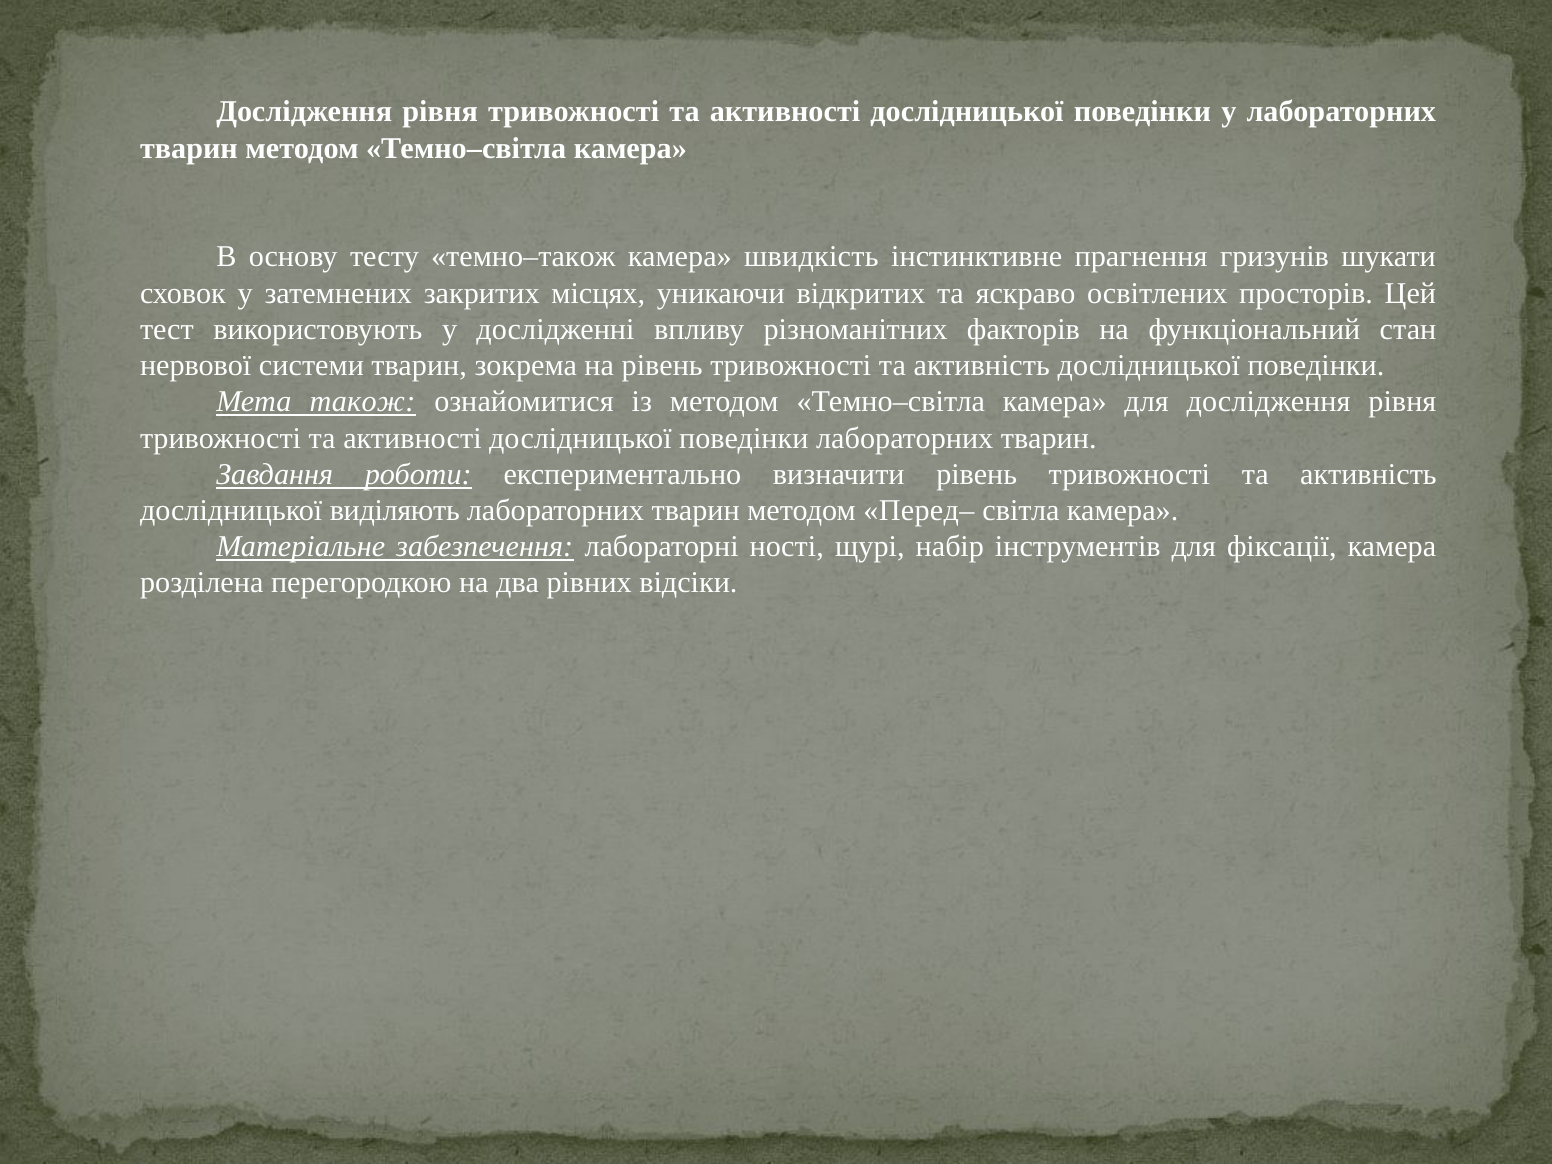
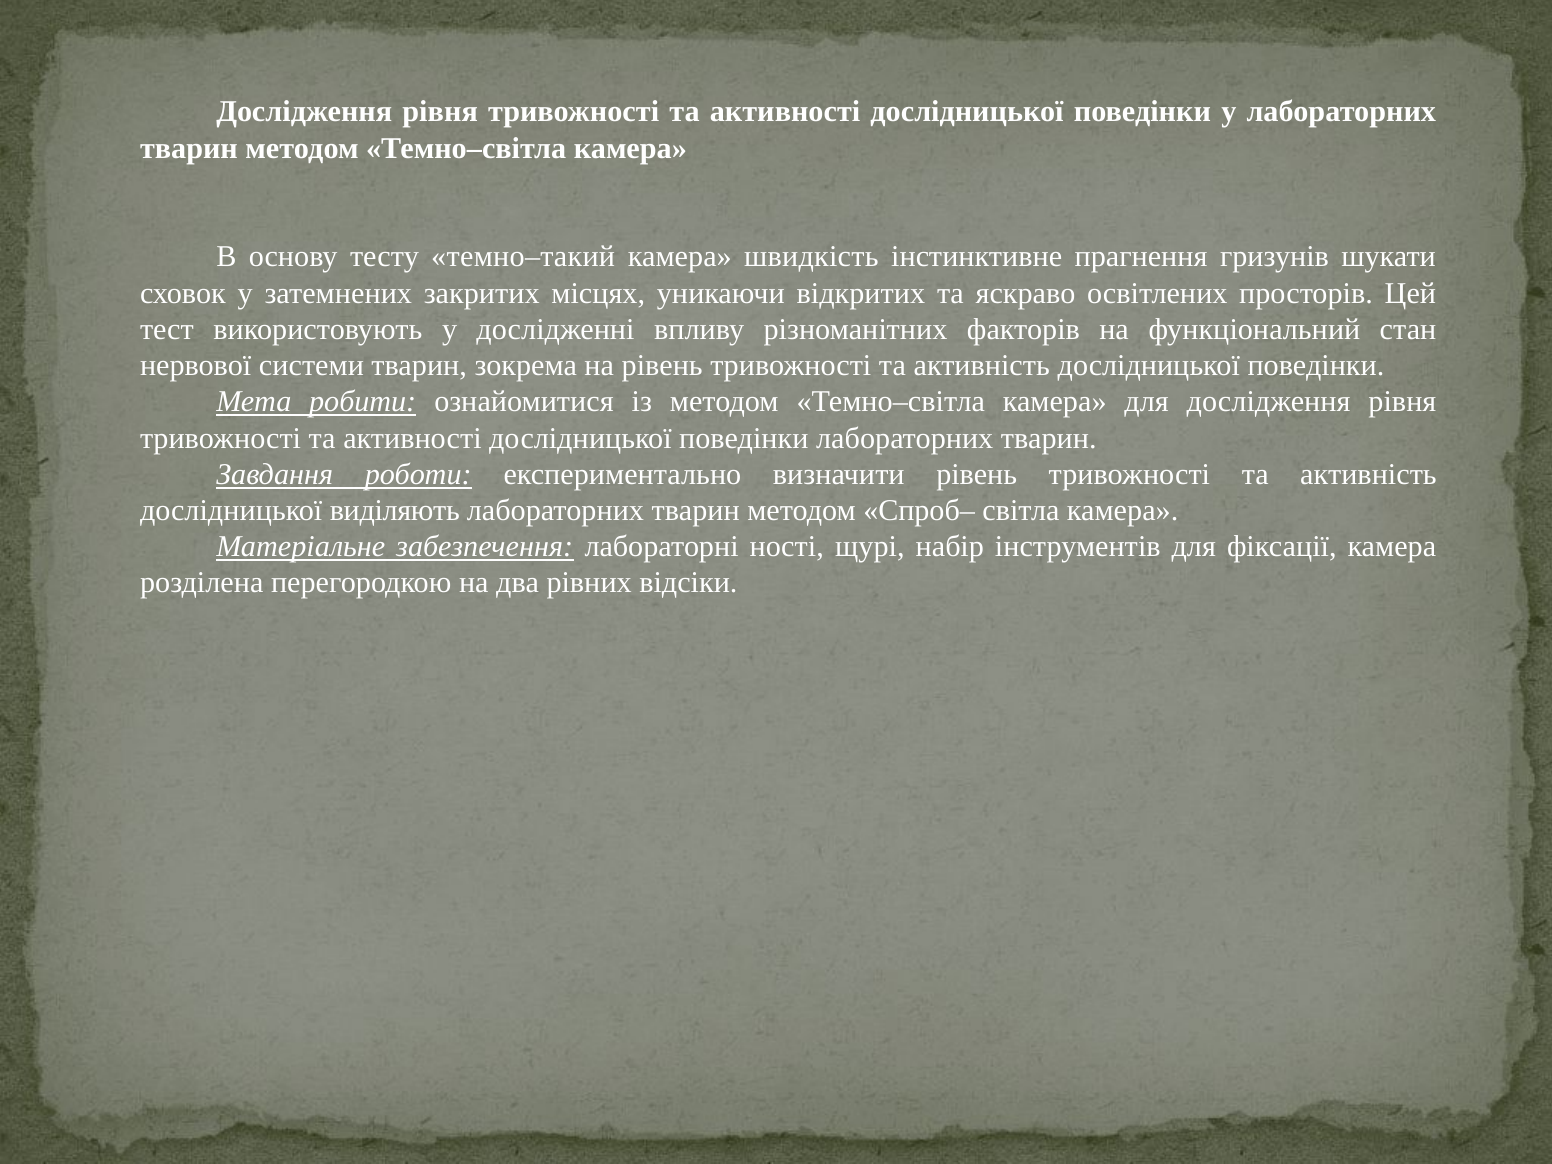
темно–також: темно–також -> темно–такий
також: також -> робити
Перед–: Перед– -> Спроб–
